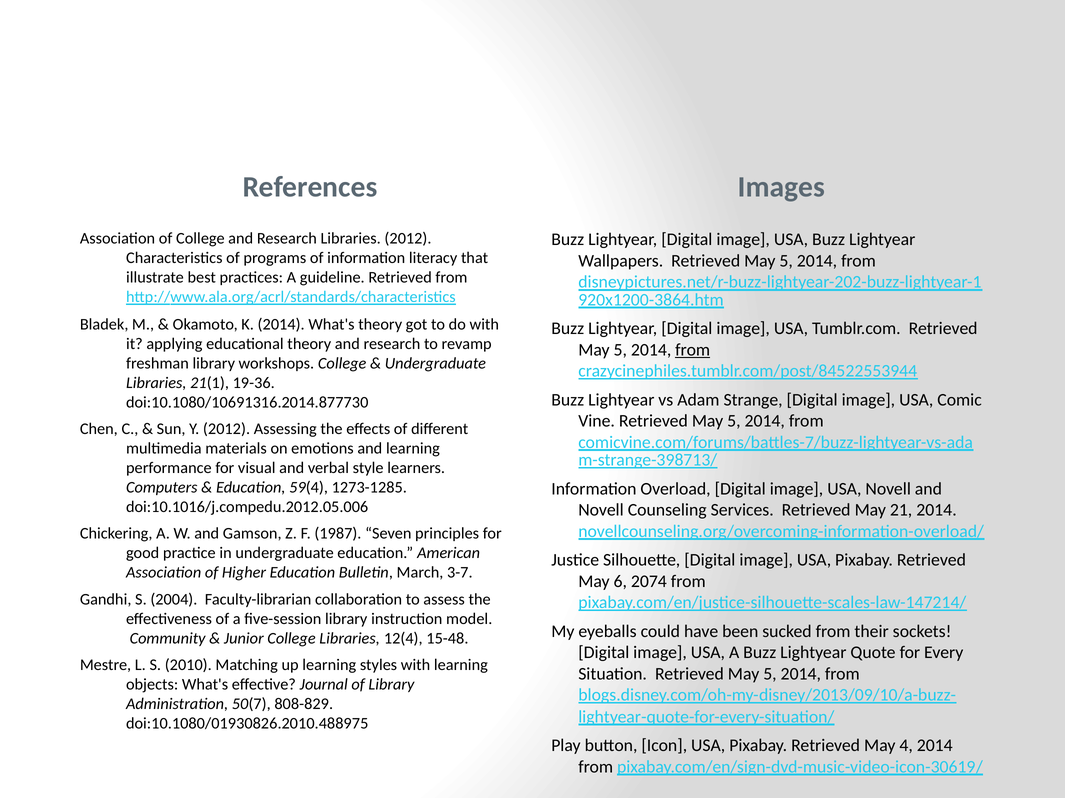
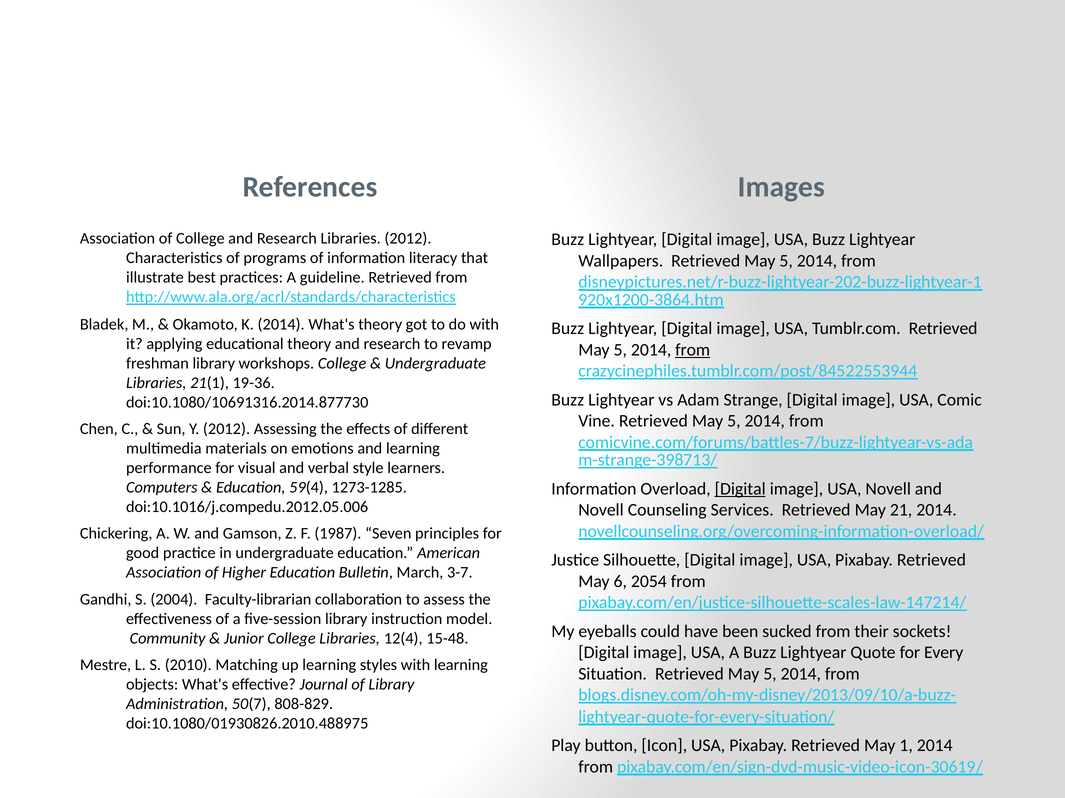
Digital at (740, 489) underline: none -> present
2074: 2074 -> 2054
4: 4 -> 1
